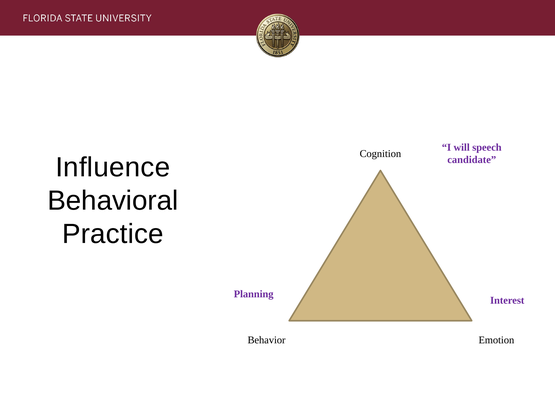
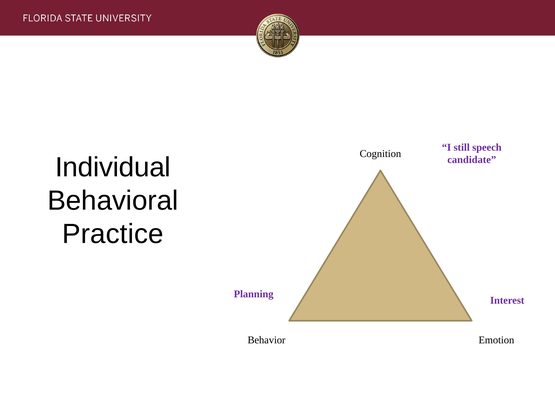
will: will -> still
Influence: Influence -> Individual
